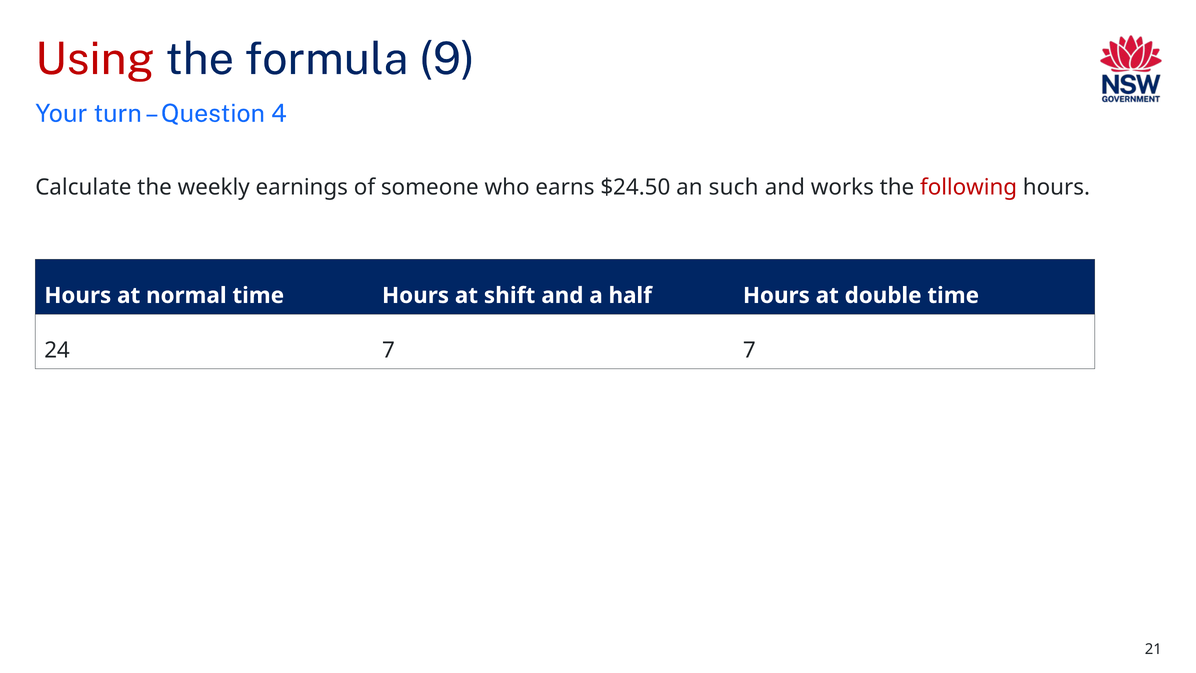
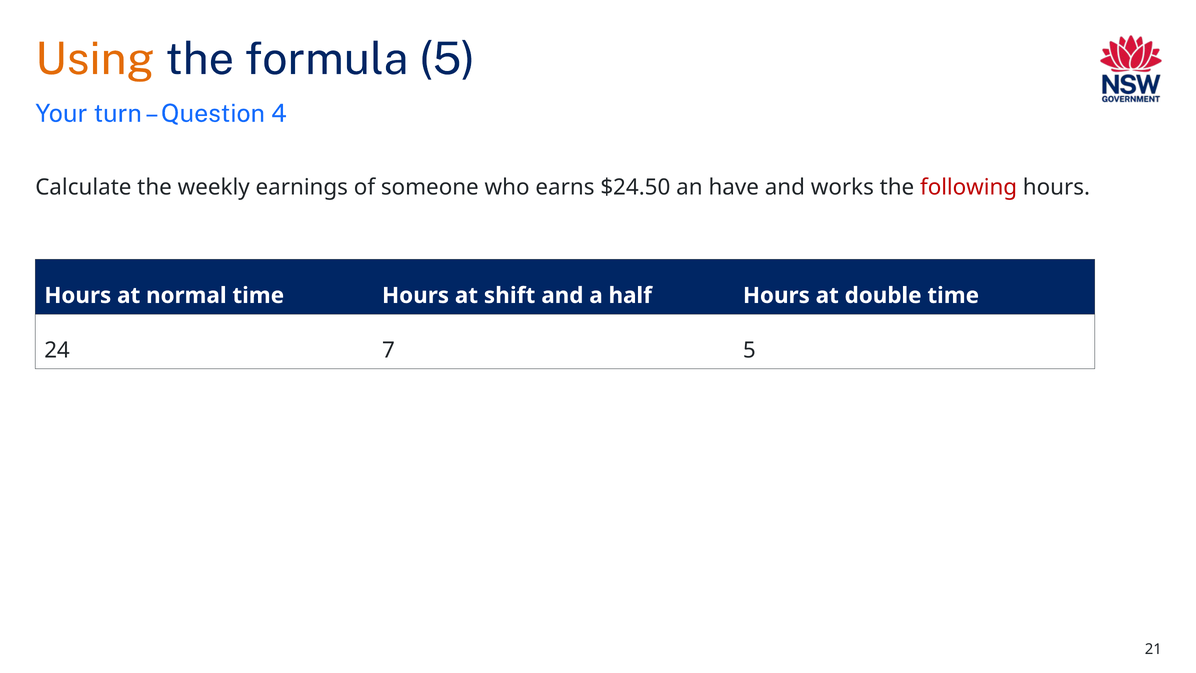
Using colour: red -> orange
formula 9: 9 -> 5
such: such -> have
7 7: 7 -> 5
